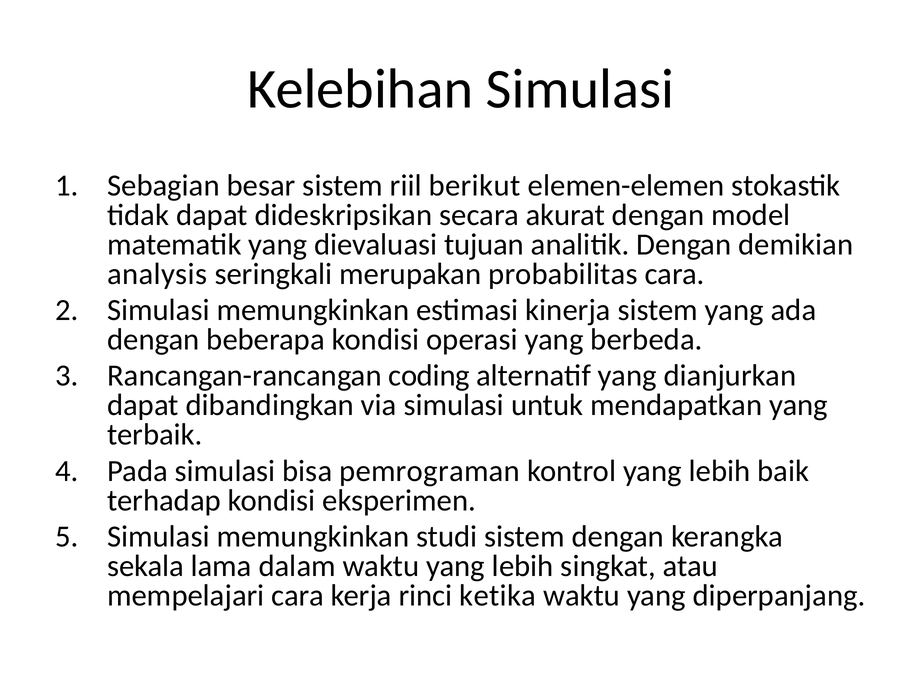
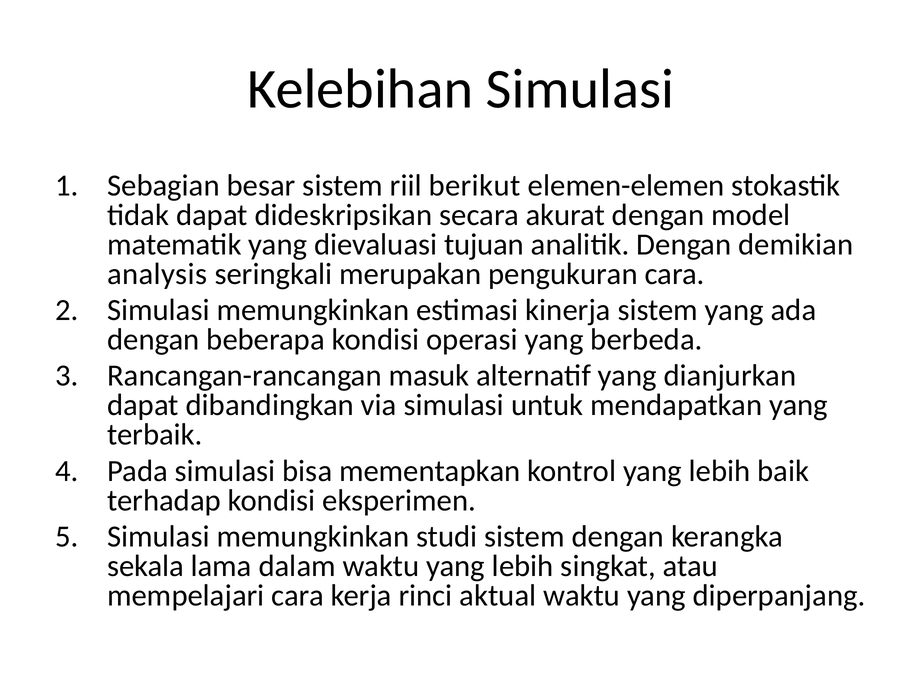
probabilitas: probabilitas -> pengukuran
coding: coding -> masuk
pemrograman: pemrograman -> mementapkan
ketika: ketika -> aktual
